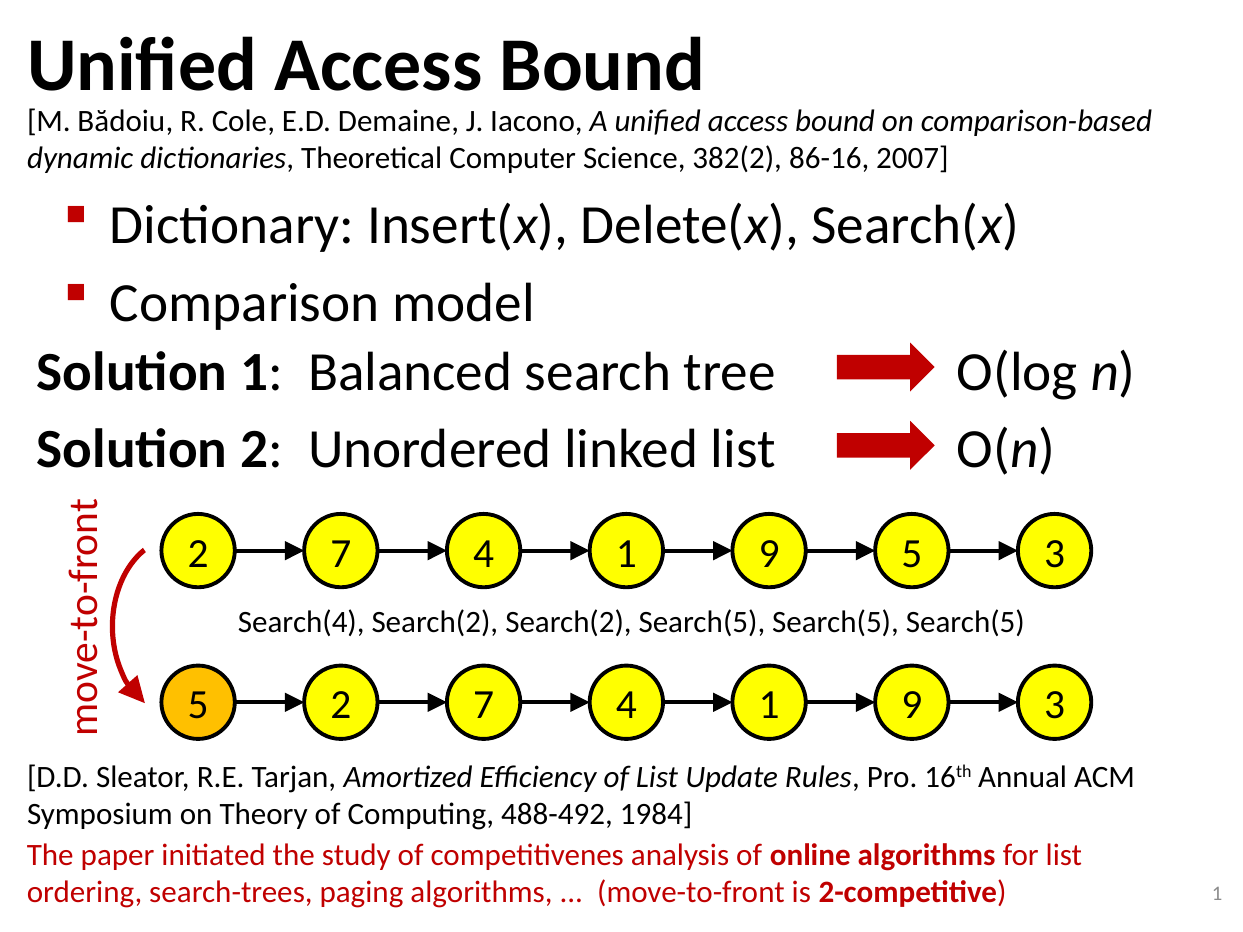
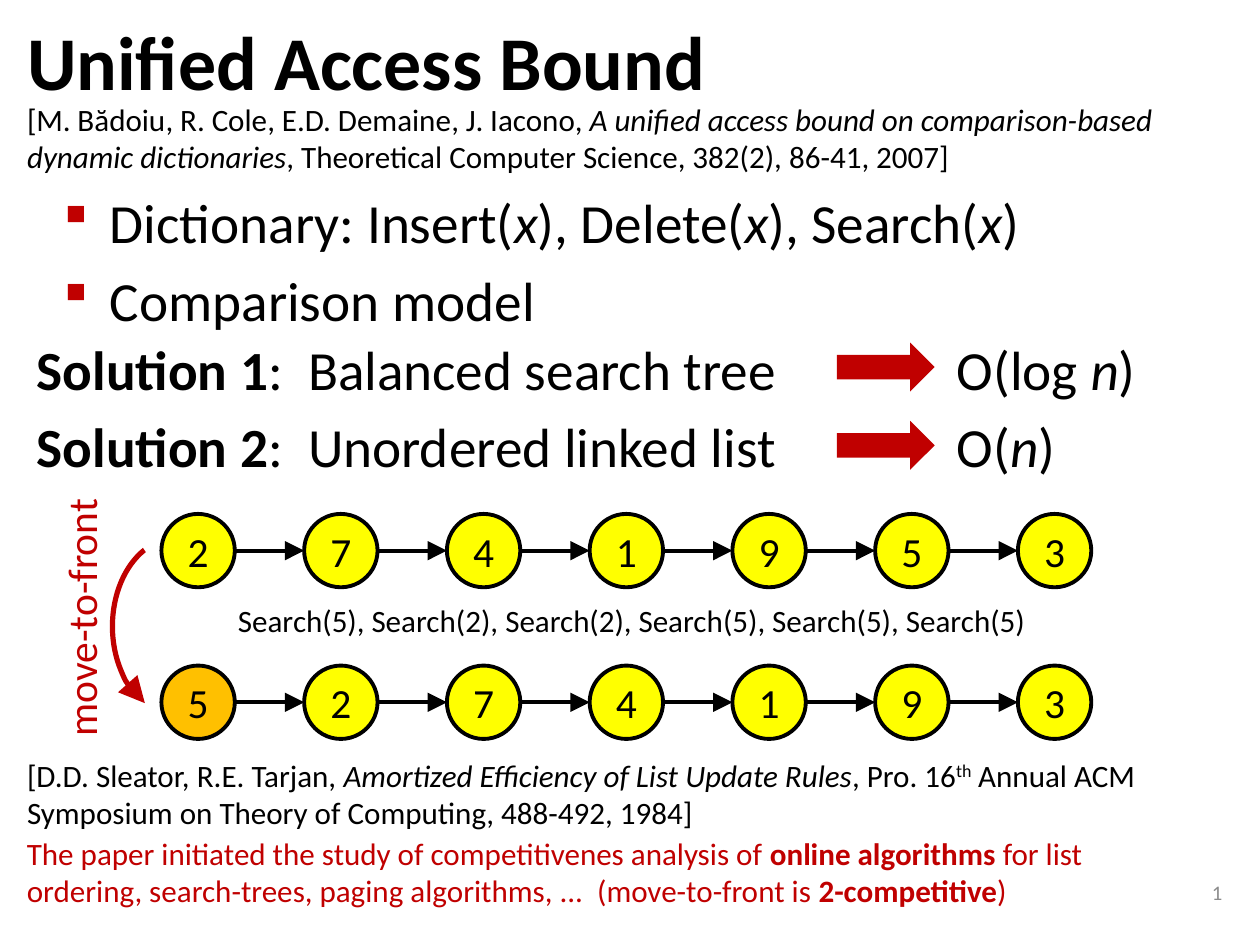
86-16: 86-16 -> 86-41
Search(4 at (301, 623): Search(4 -> Search(5
